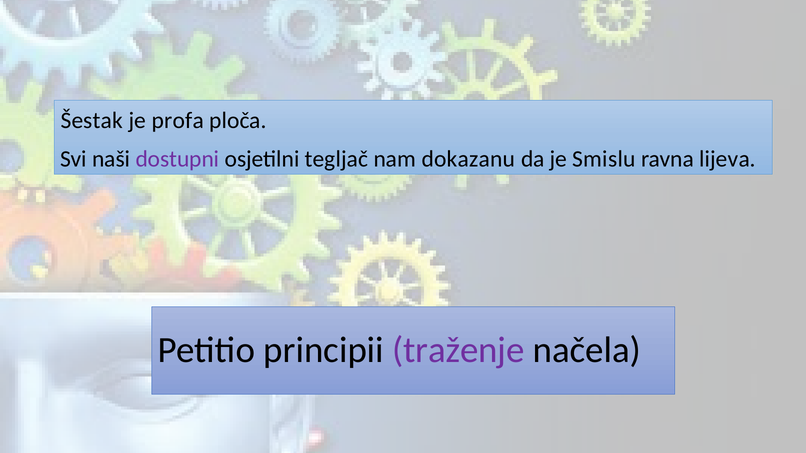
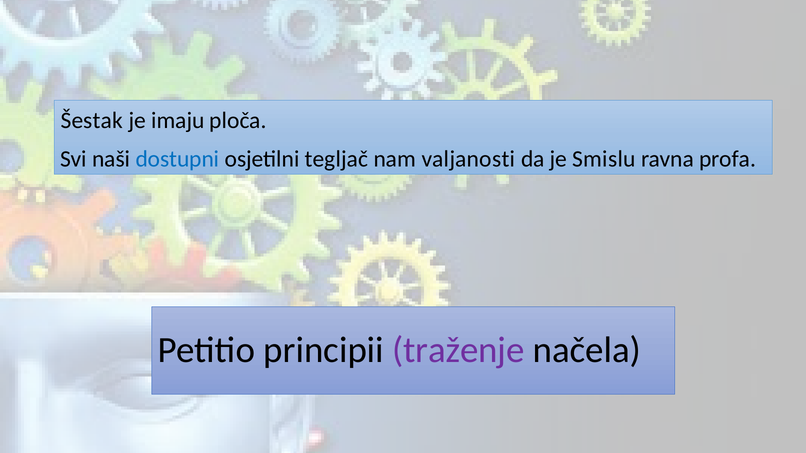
profa: profa -> imaju
dostupni colour: purple -> blue
dokazanu: dokazanu -> valjanosti
lijeva: lijeva -> profa
